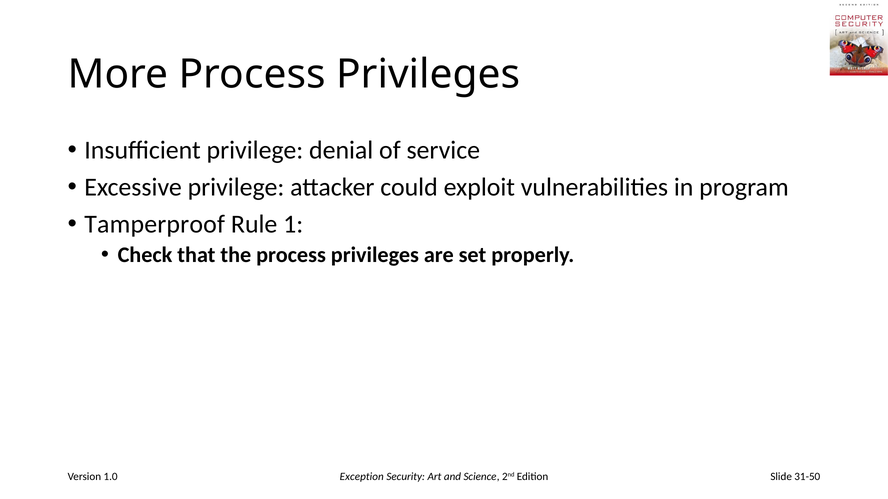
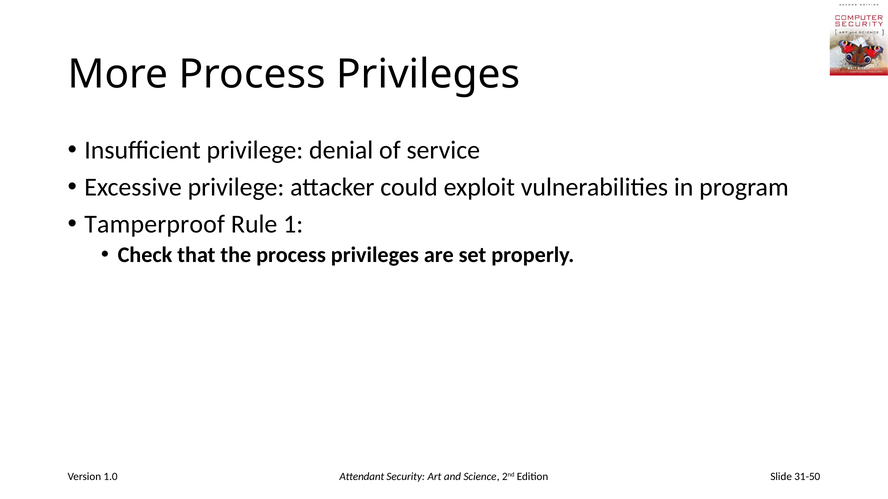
Exception: Exception -> Attendant
